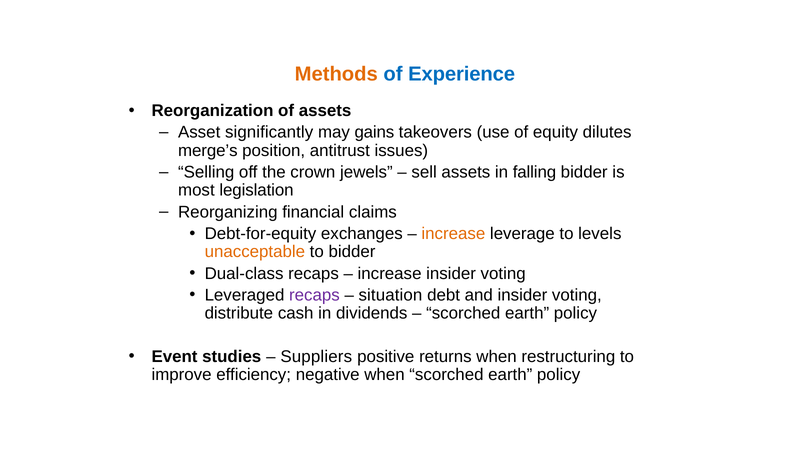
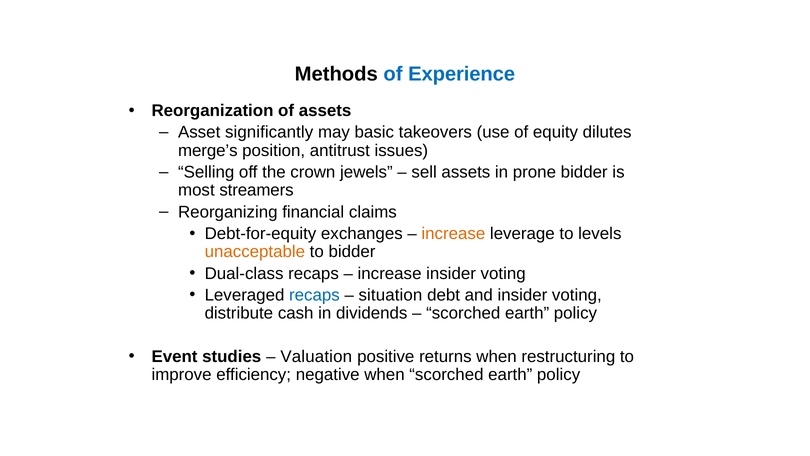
Methods colour: orange -> black
gains: gains -> basic
falling: falling -> prone
legislation: legislation -> streamers
recaps at (314, 295) colour: purple -> blue
Suppliers: Suppliers -> Valuation
